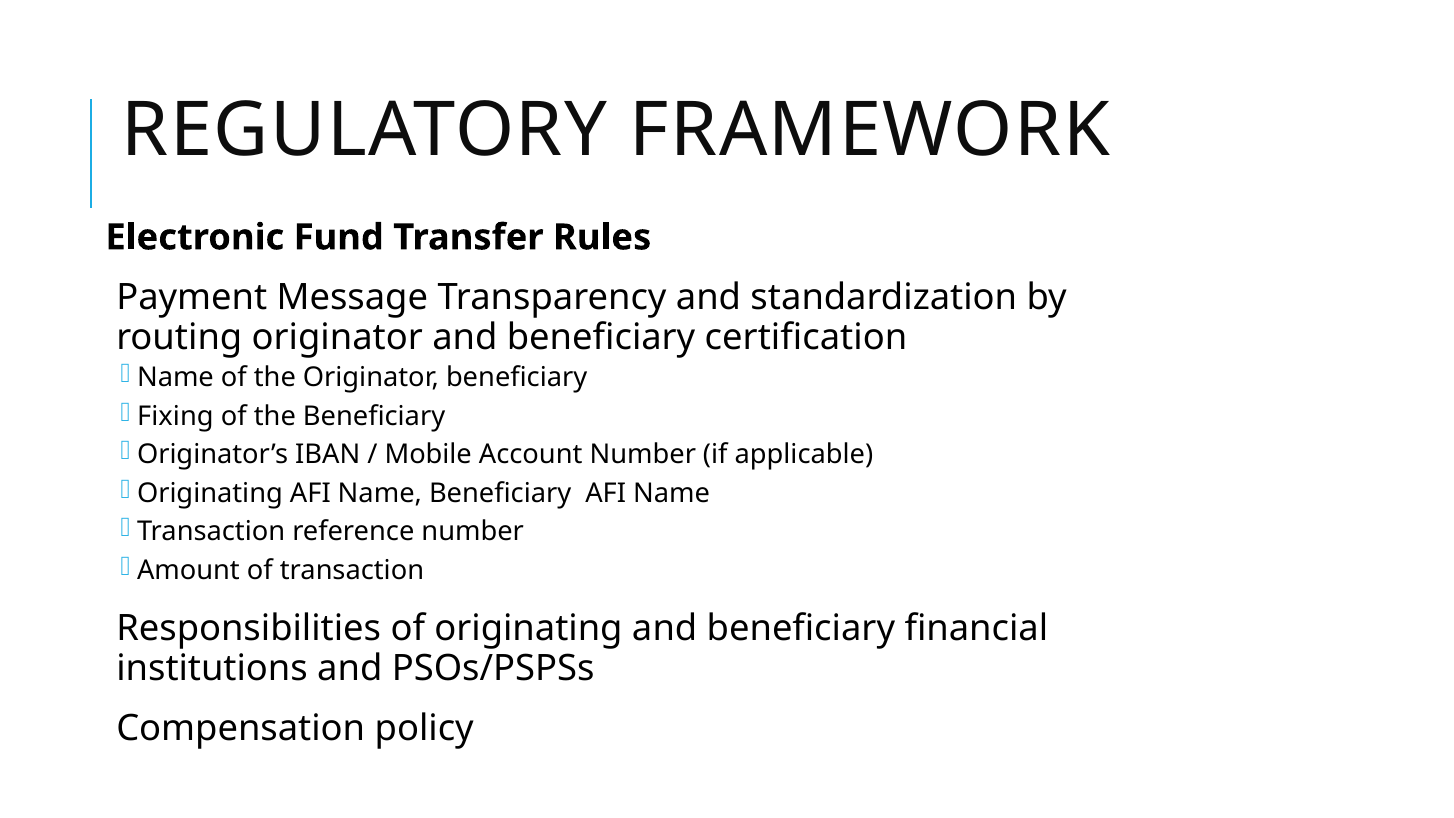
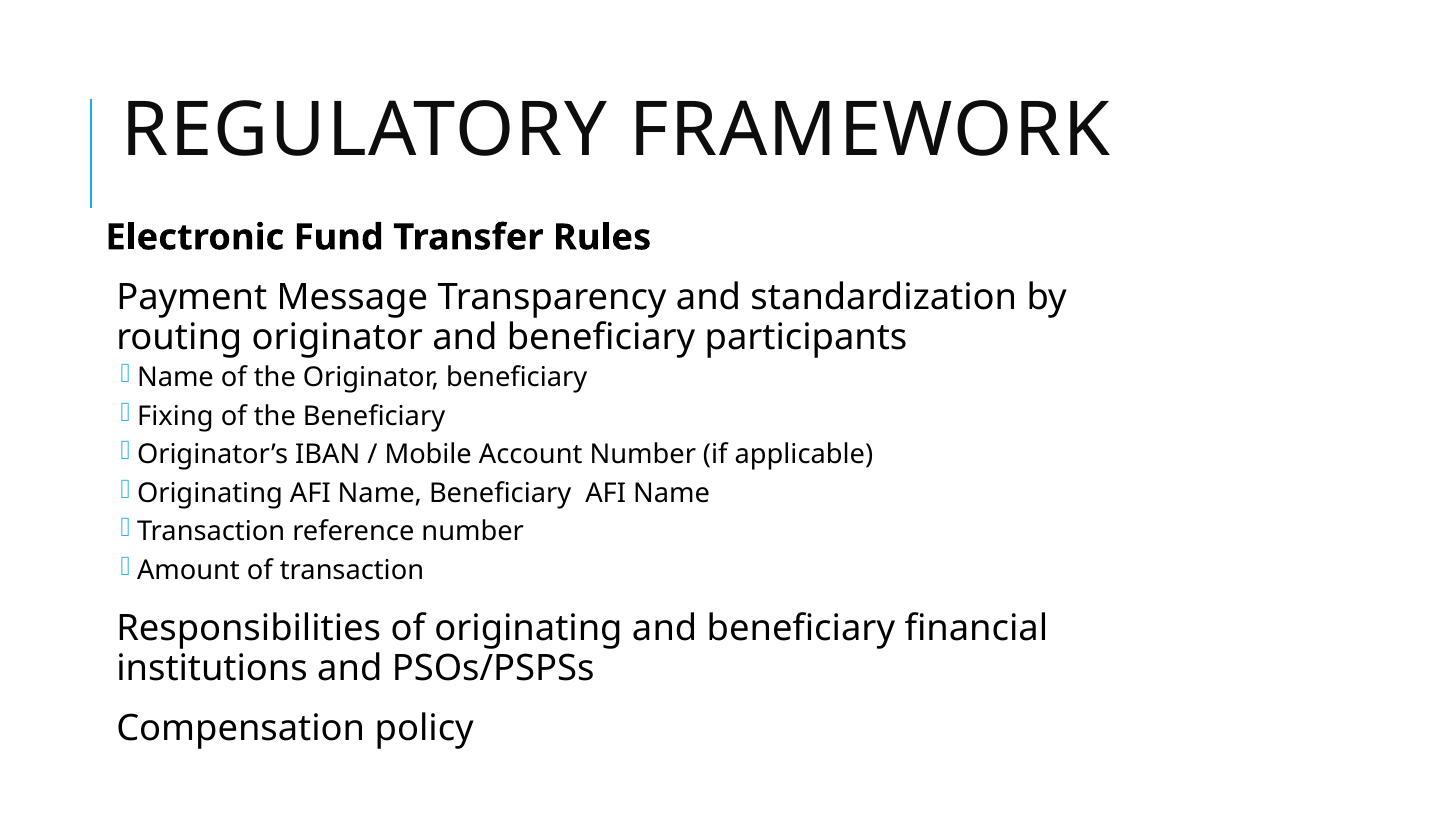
certification: certification -> participants
